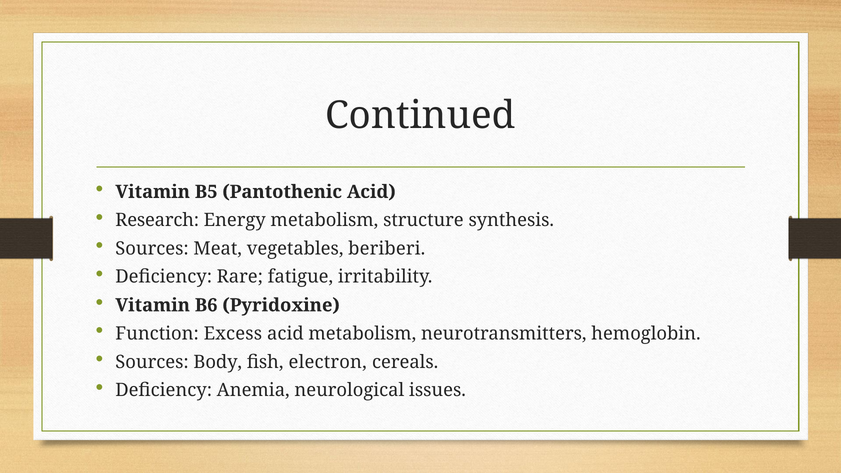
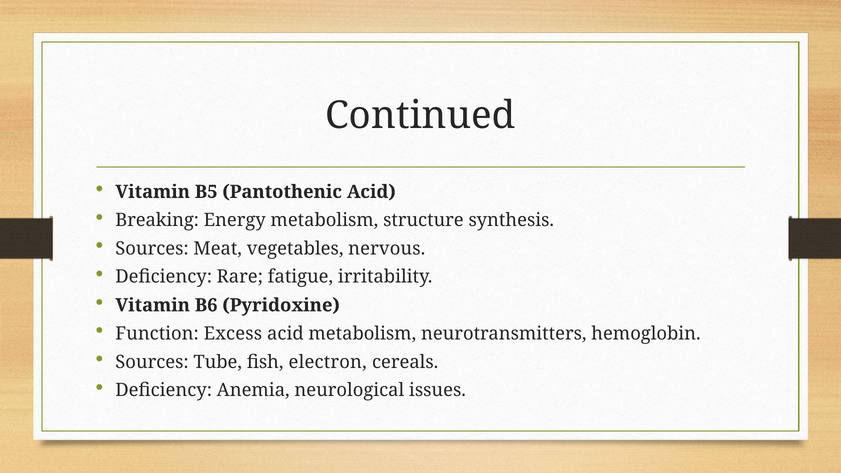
Research: Research -> Breaking
beriberi: beriberi -> nervous
Body: Body -> Tube
